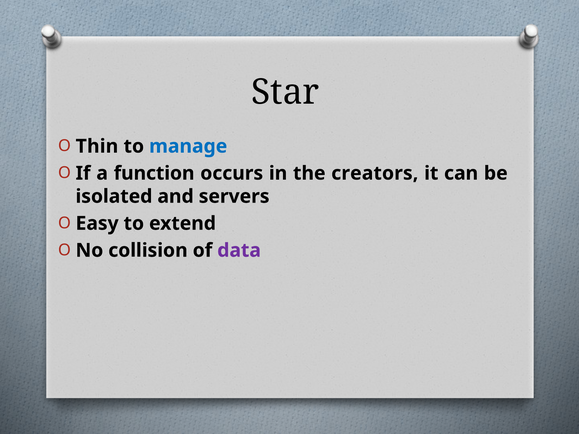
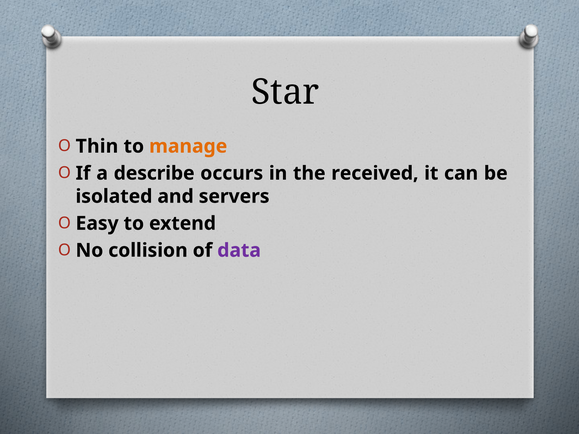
manage colour: blue -> orange
function: function -> describe
creators: creators -> received
